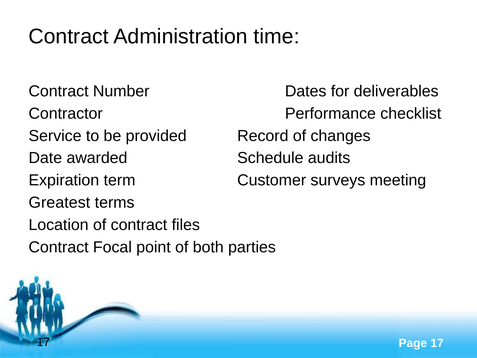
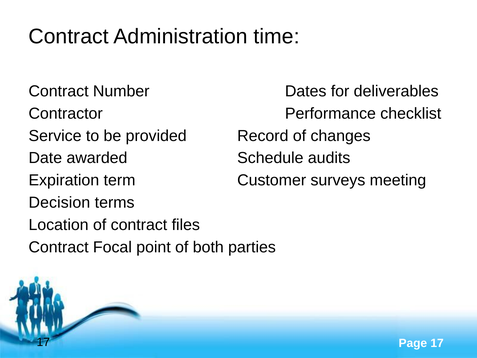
Greatest: Greatest -> Decision
